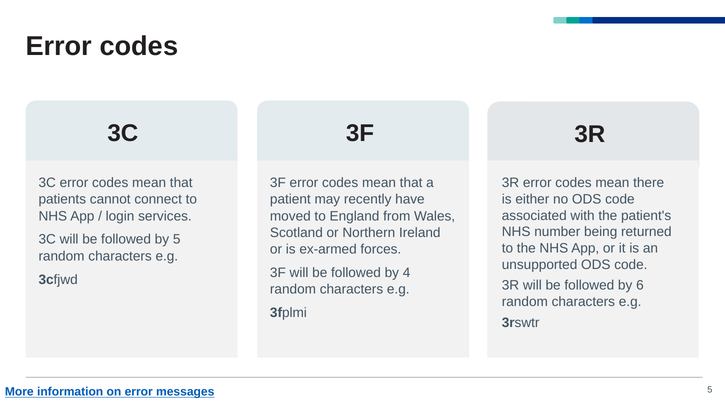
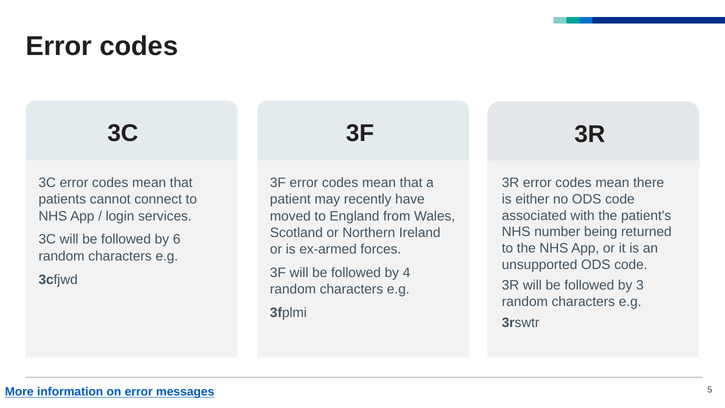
by 5: 5 -> 6
6: 6 -> 3
